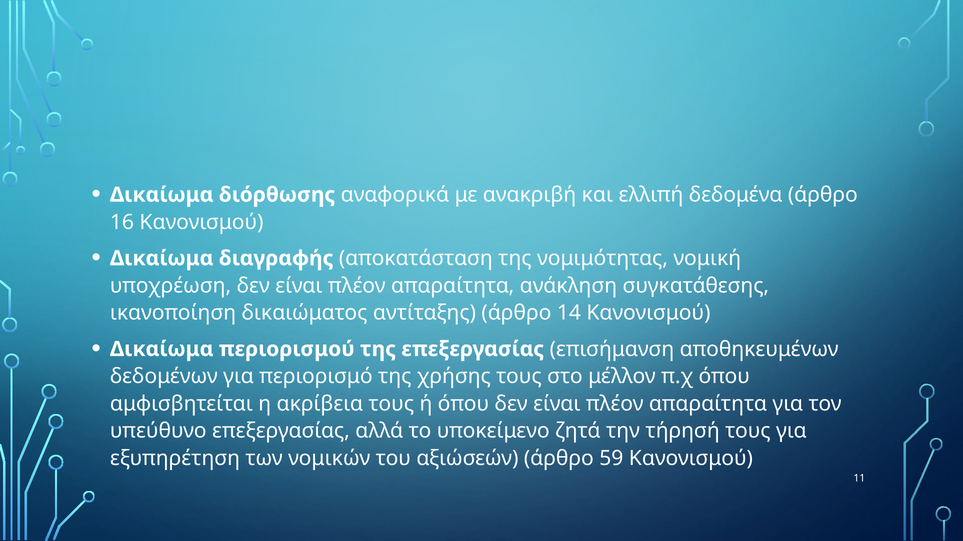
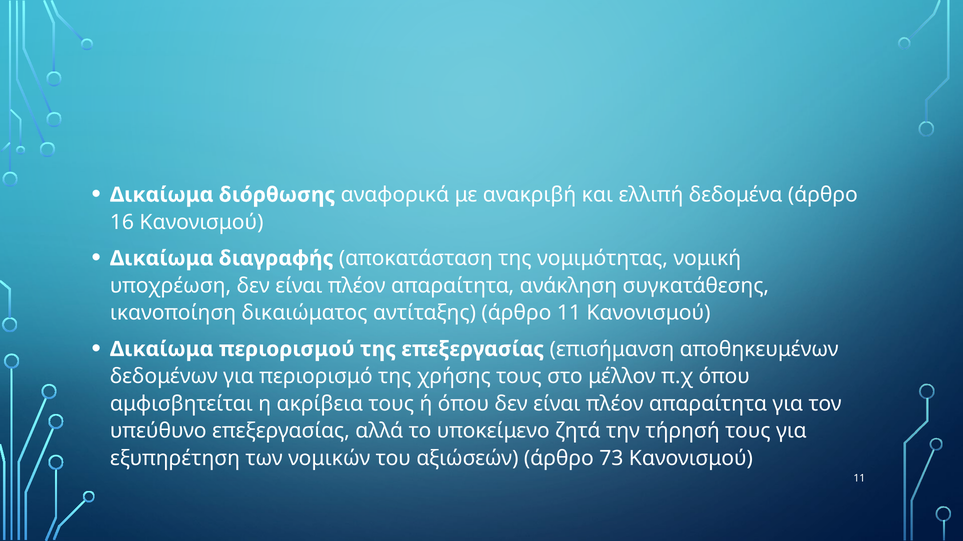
άρθρο 14: 14 -> 11
59: 59 -> 73
